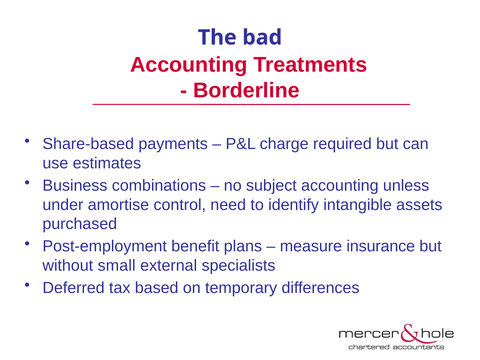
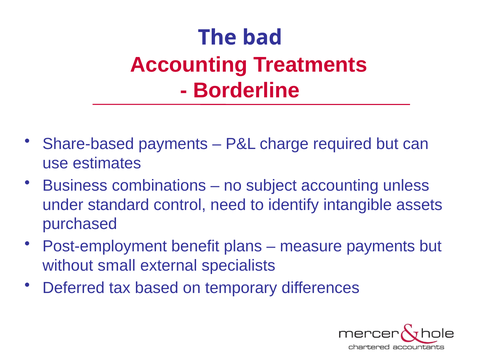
amortise: amortise -> standard
measure insurance: insurance -> payments
